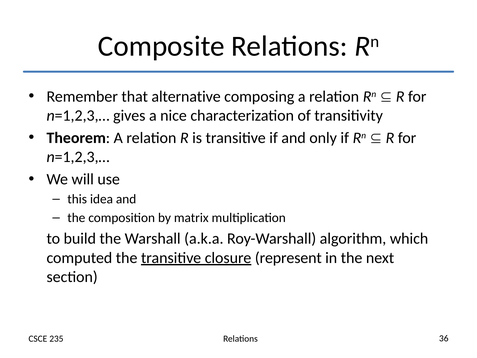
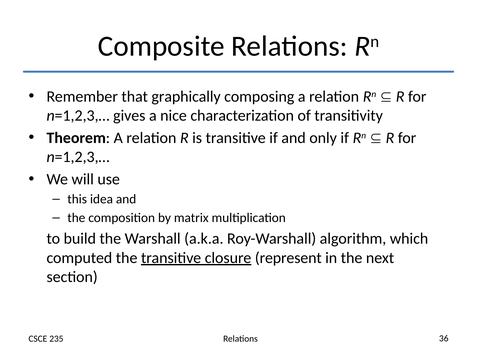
alternative: alternative -> graphically
